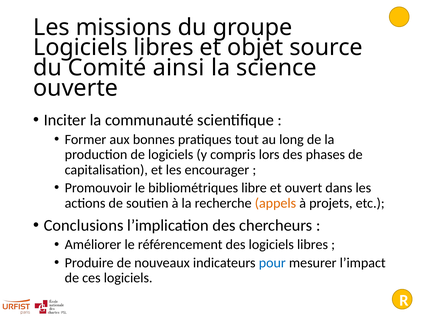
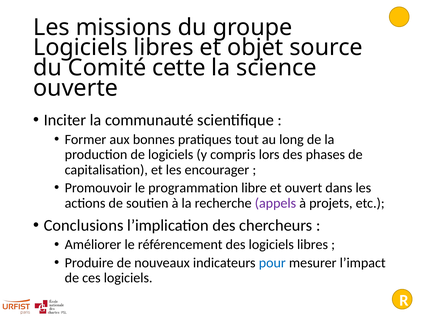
ainsi: ainsi -> cette
bibliométriques: bibliométriques -> programmation
appels colour: orange -> purple
